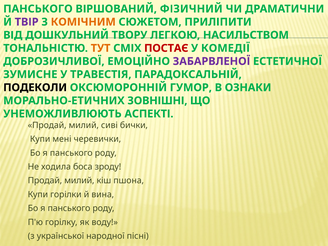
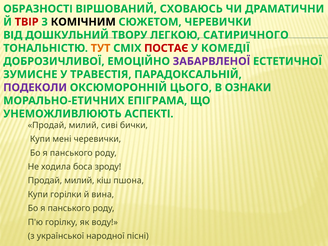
ПАНСЬКОГО at (38, 9): ПАНСЬКОГО -> ОБРАЗНОСТІ
ФІЗИЧНИЙ: ФІЗИЧНИЙ -> СХОВАЮСЬ
ТВІР colour: purple -> red
КОМІЧНИМ colour: orange -> black
СЮЖЕТОМ ПРИЛІПИТИ: ПРИЛІПИТИ -> ЧЕРЕВИЧКИ
НАСИЛЬСТВОМ: НАСИЛЬСТВОМ -> САТИРИЧНОГО
ПОДЕКОЛИ colour: black -> purple
ГУМОР: ГУМОР -> ЦЬОГО
ЗОВНІШНІ: ЗОВНІШНІ -> ЕПІГРАМА
